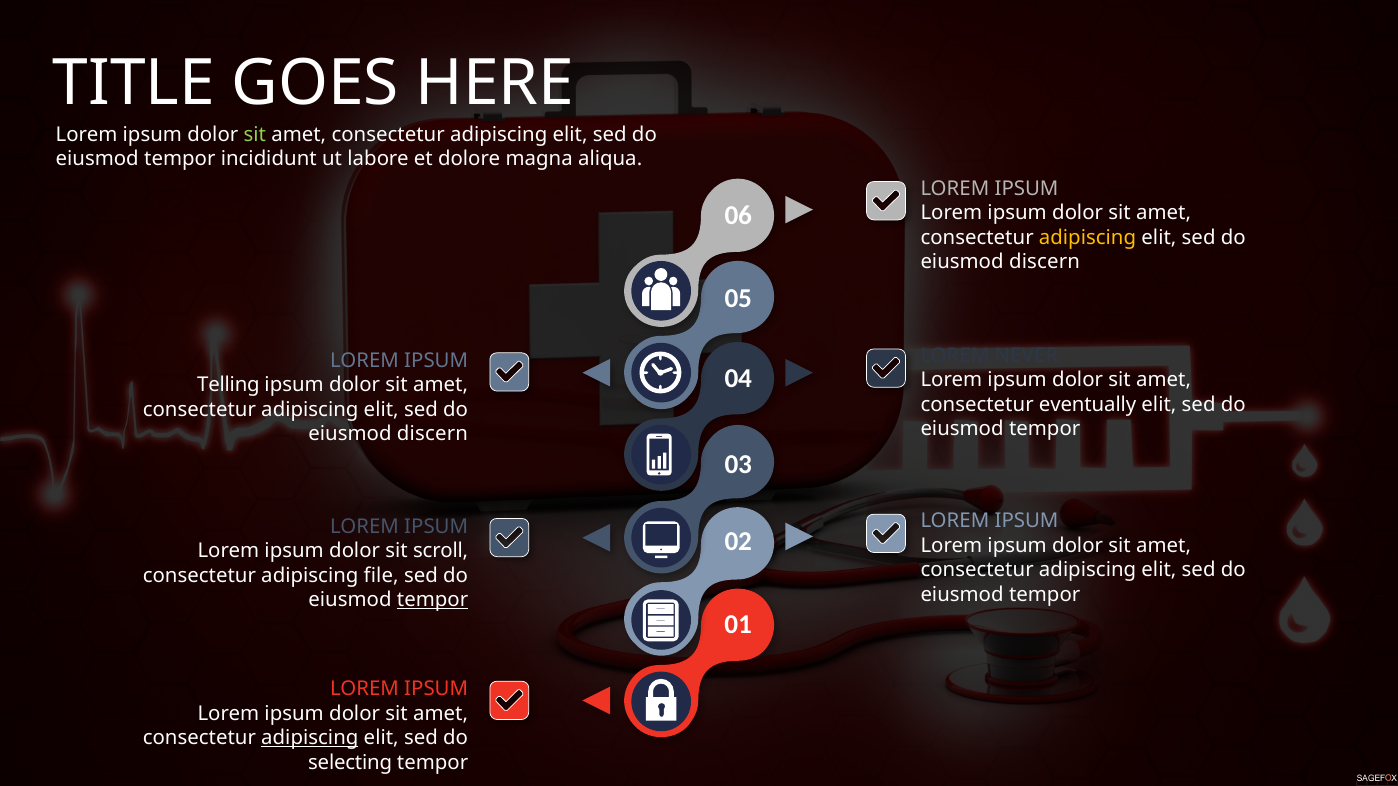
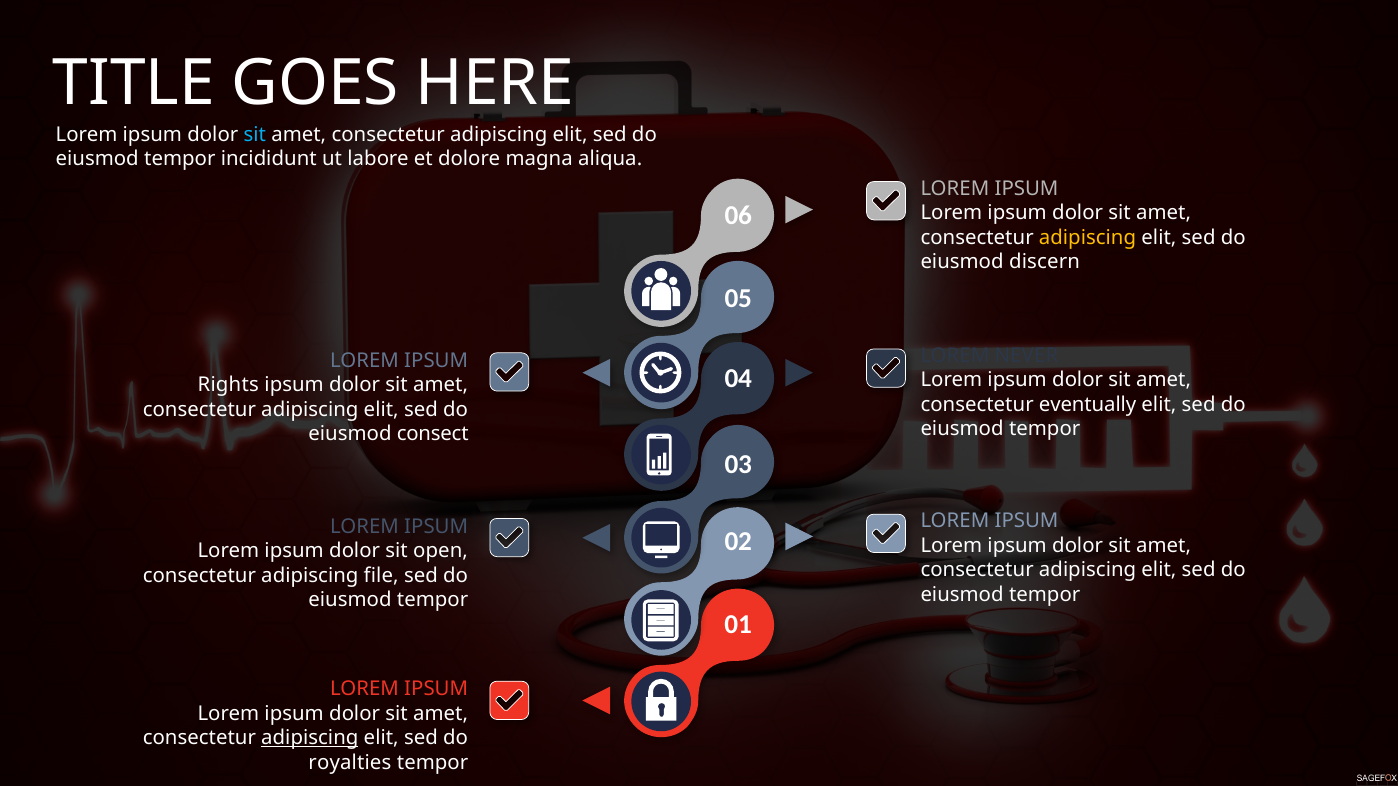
sit at (255, 135) colour: light green -> light blue
Telling: Telling -> Rights
discern at (433, 434): discern -> consect
scroll: scroll -> open
tempor at (433, 600) underline: present -> none
selecting: selecting -> royalties
